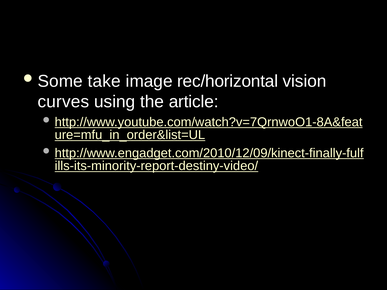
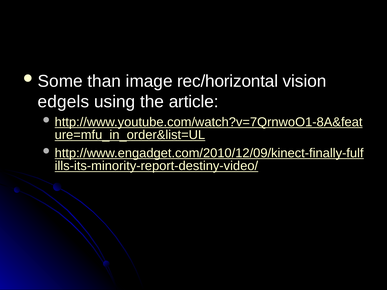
take: take -> than
curves: curves -> edgels
